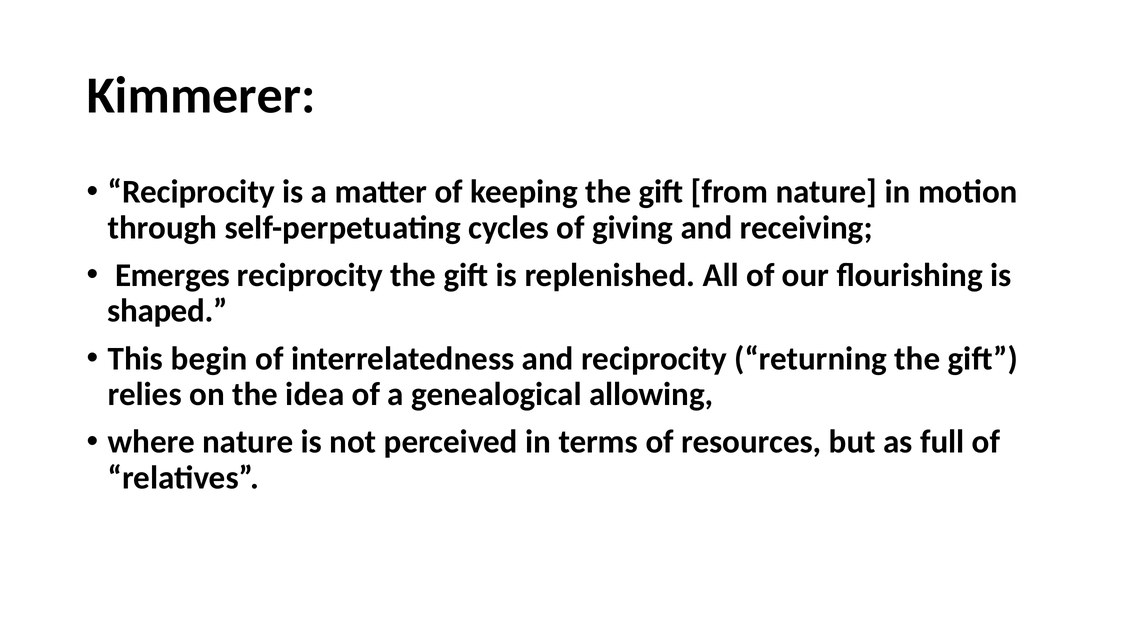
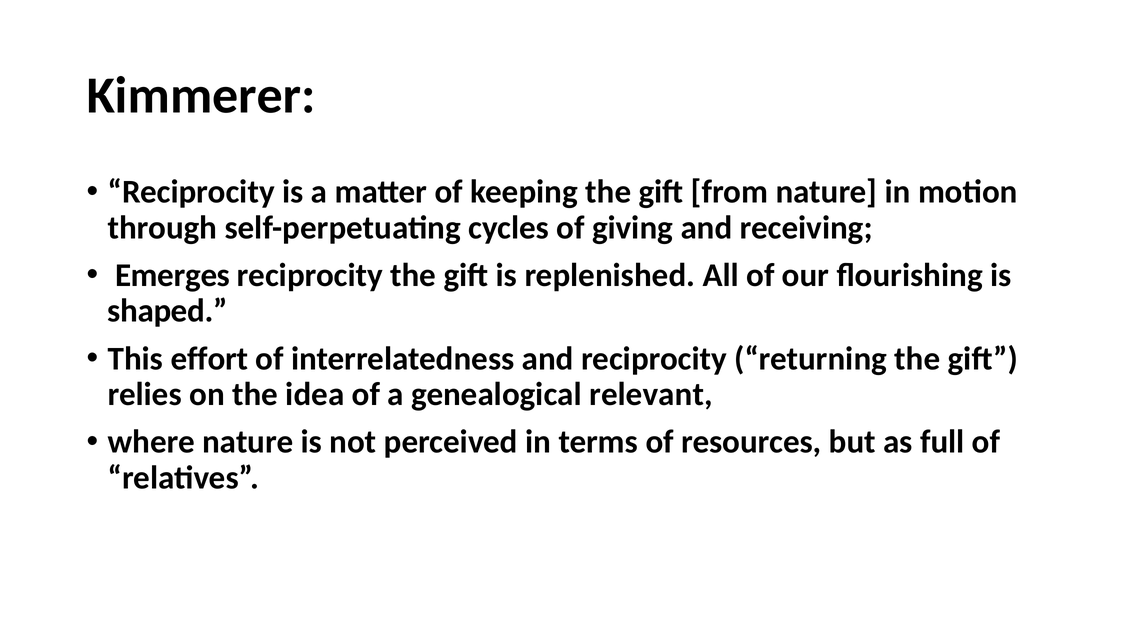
begin: begin -> effort
allowing: allowing -> relevant
